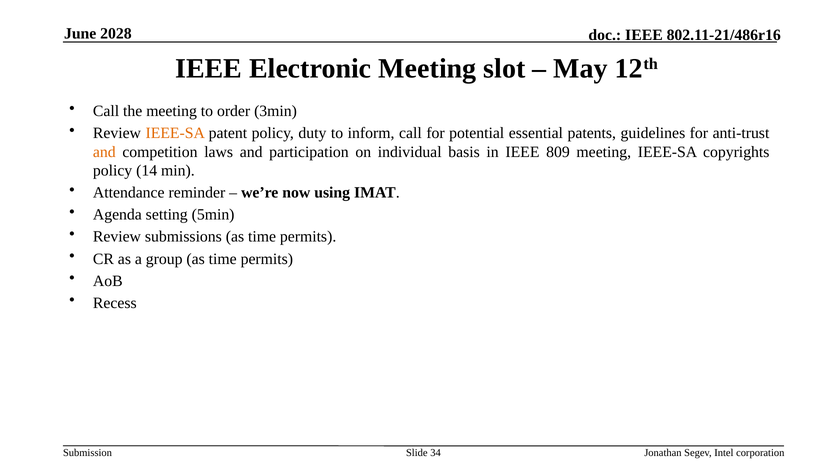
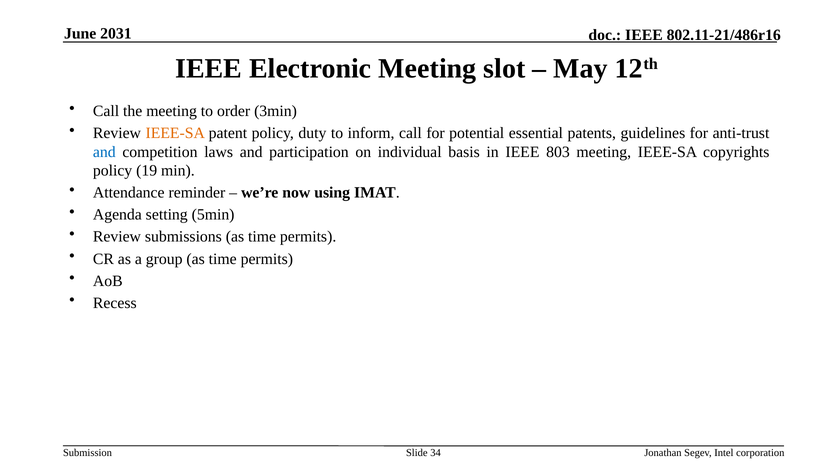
2028: 2028 -> 2031
and at (104, 152) colour: orange -> blue
809: 809 -> 803
14: 14 -> 19
